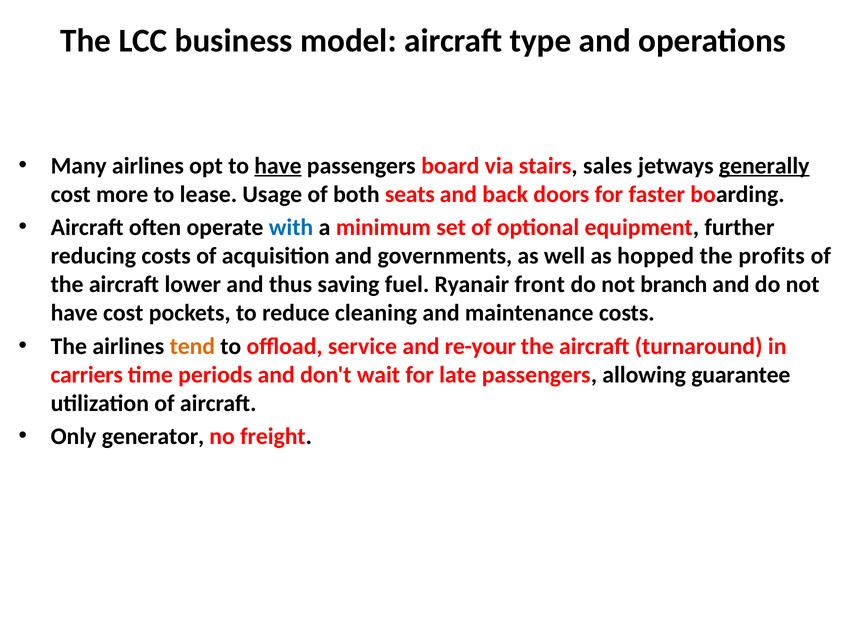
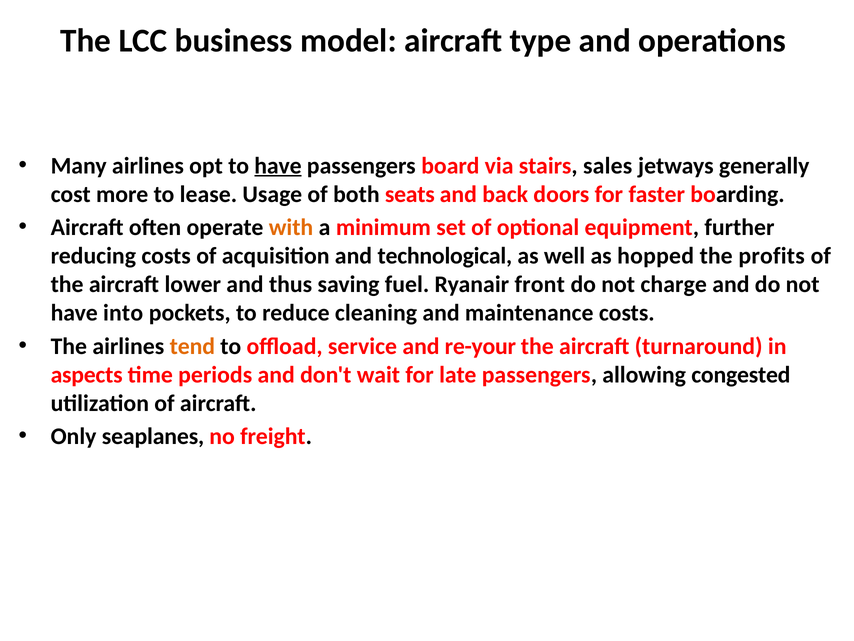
generally underline: present -> none
with colour: blue -> orange
governments: governments -> technological
branch: branch -> charge
have cost: cost -> into
carriers: carriers -> aspects
guarantee: guarantee -> congested
generator: generator -> seaplanes
